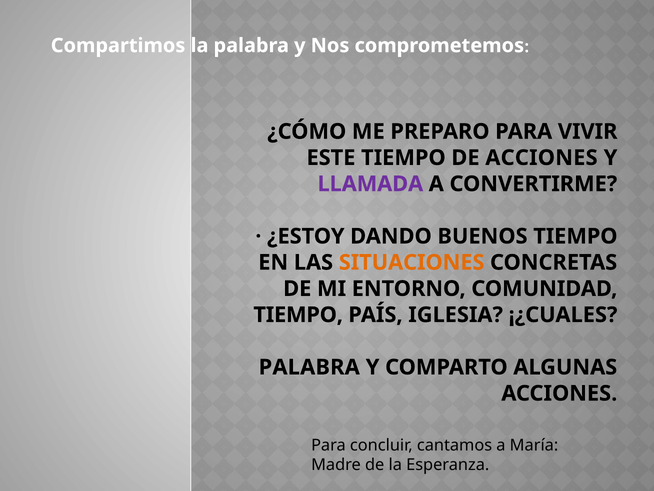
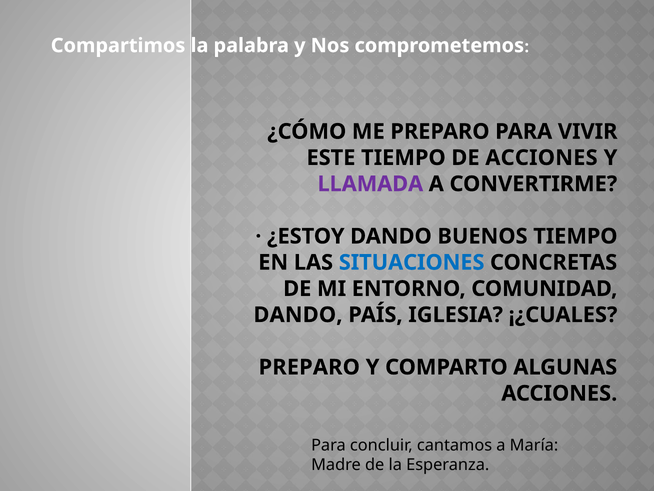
SITUACIONES colour: orange -> blue
TIEMPO at (298, 315): TIEMPO -> DANDO
PALABRA at (309, 367): PALABRA -> PREPARO
